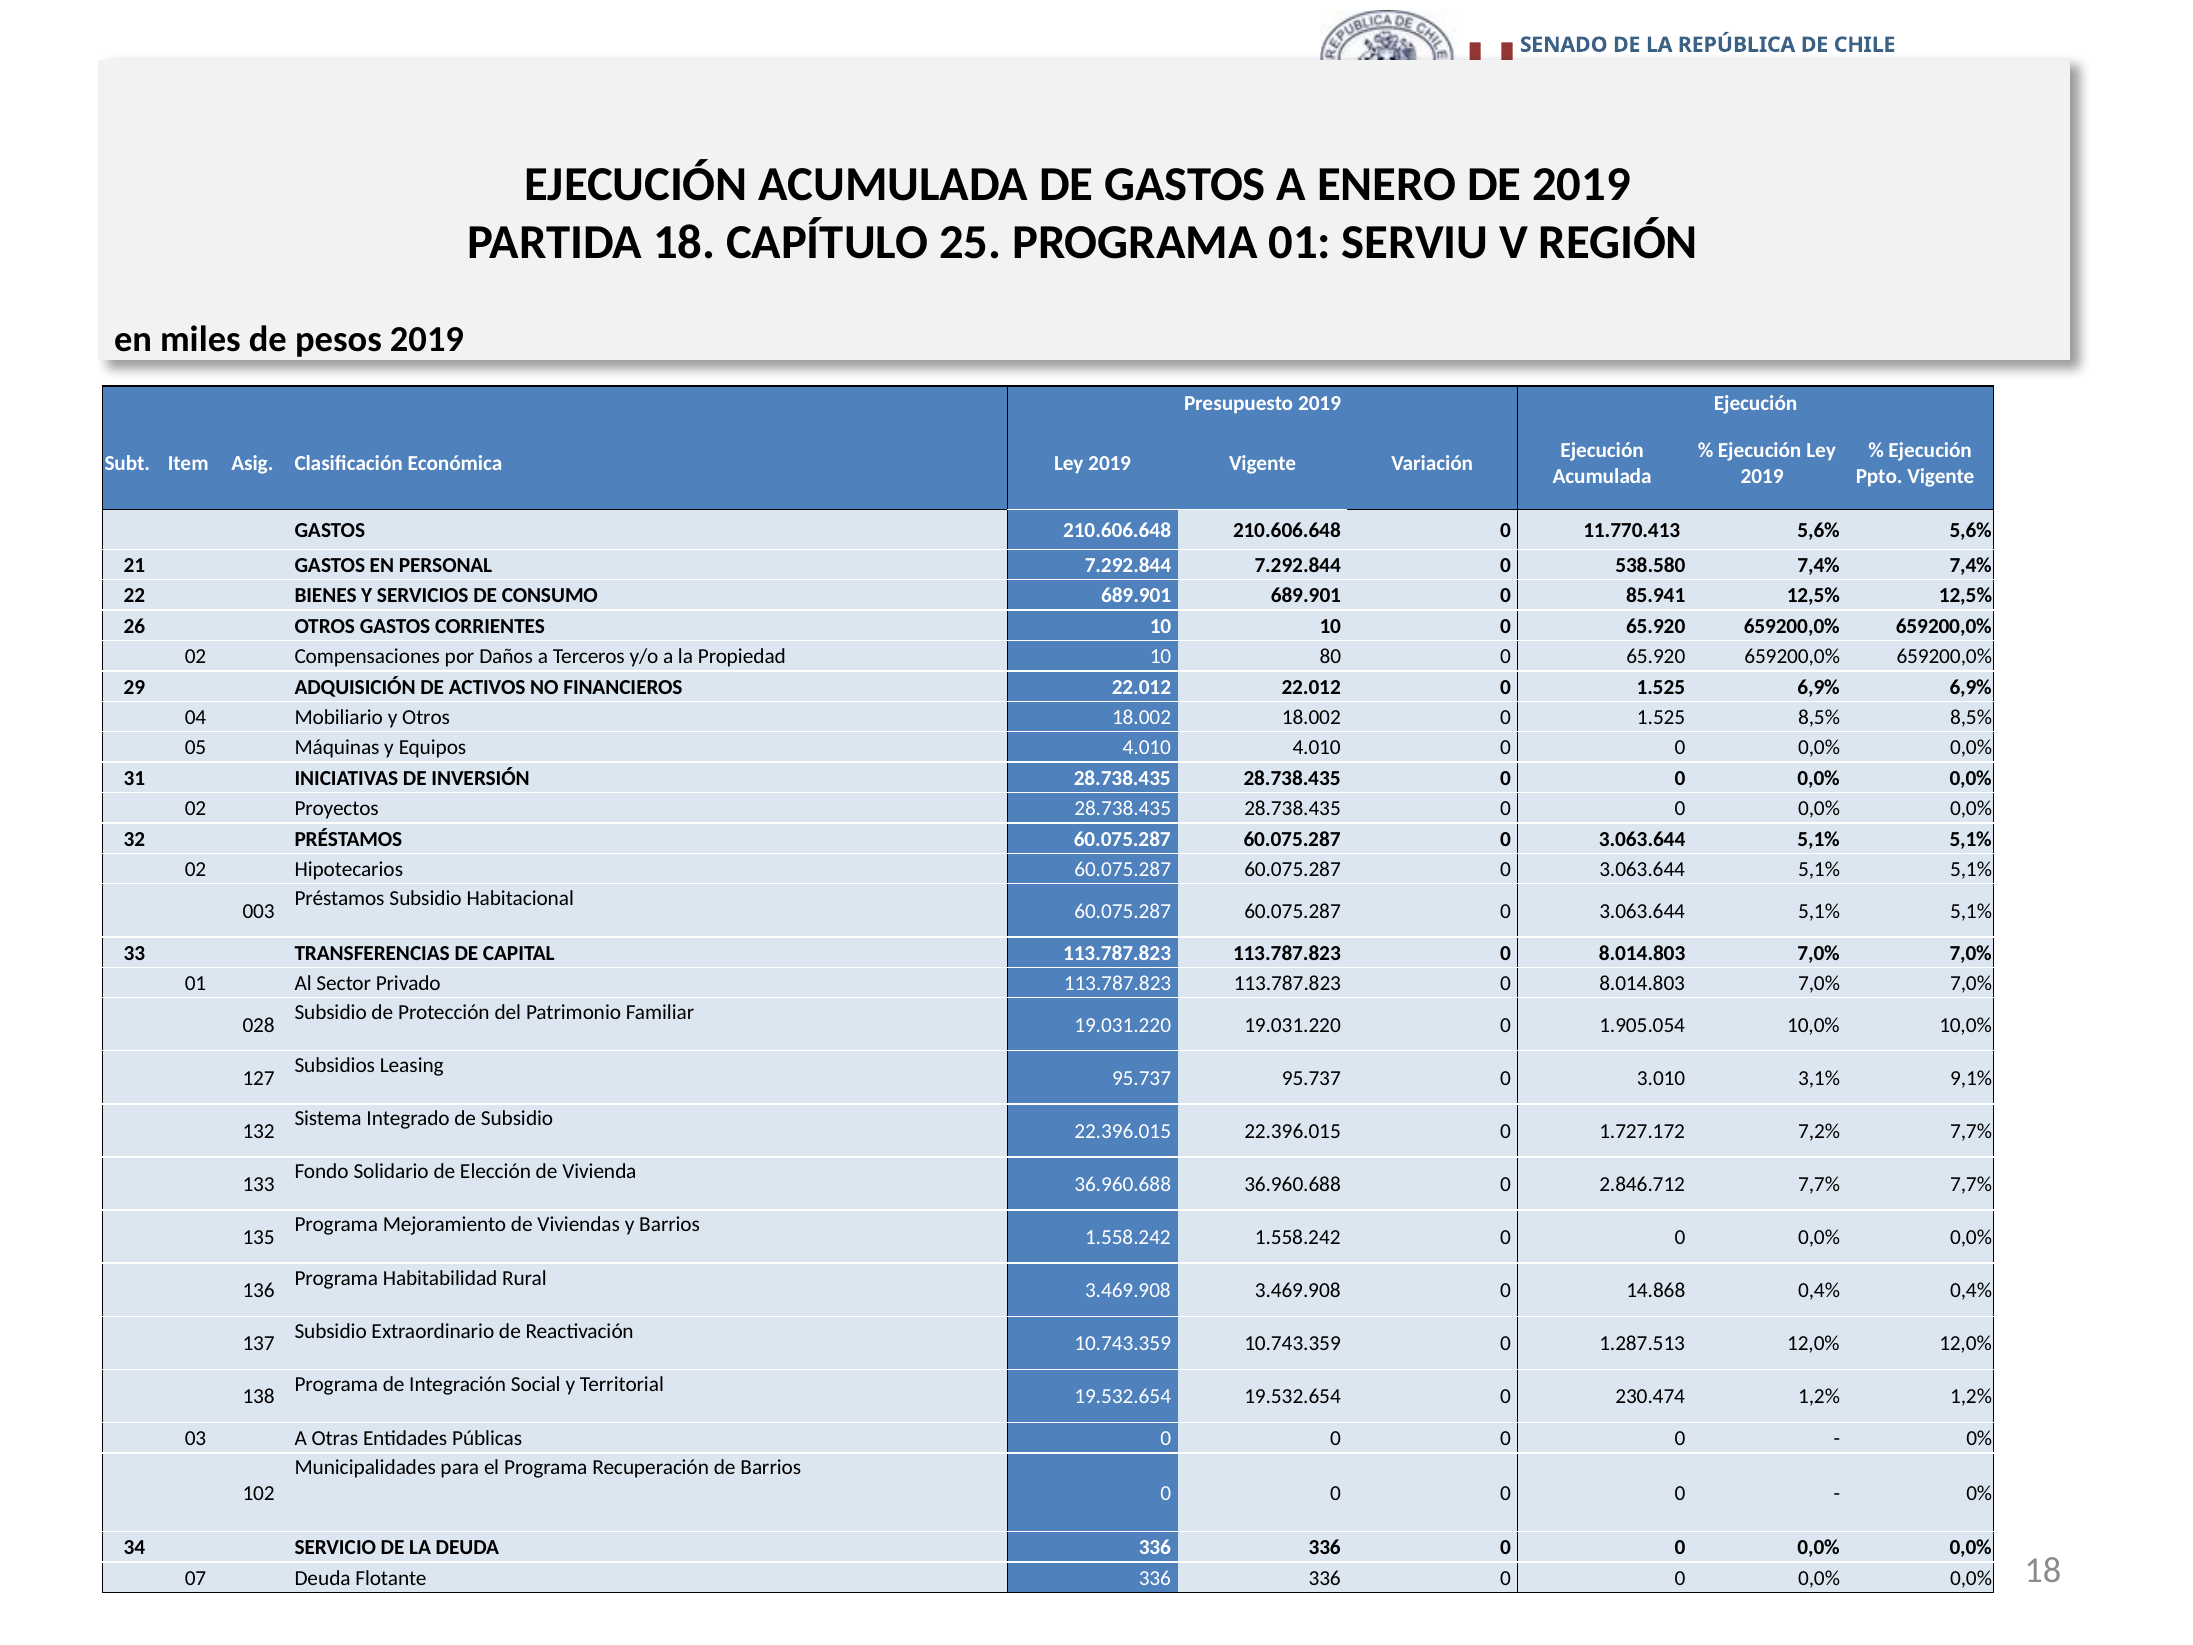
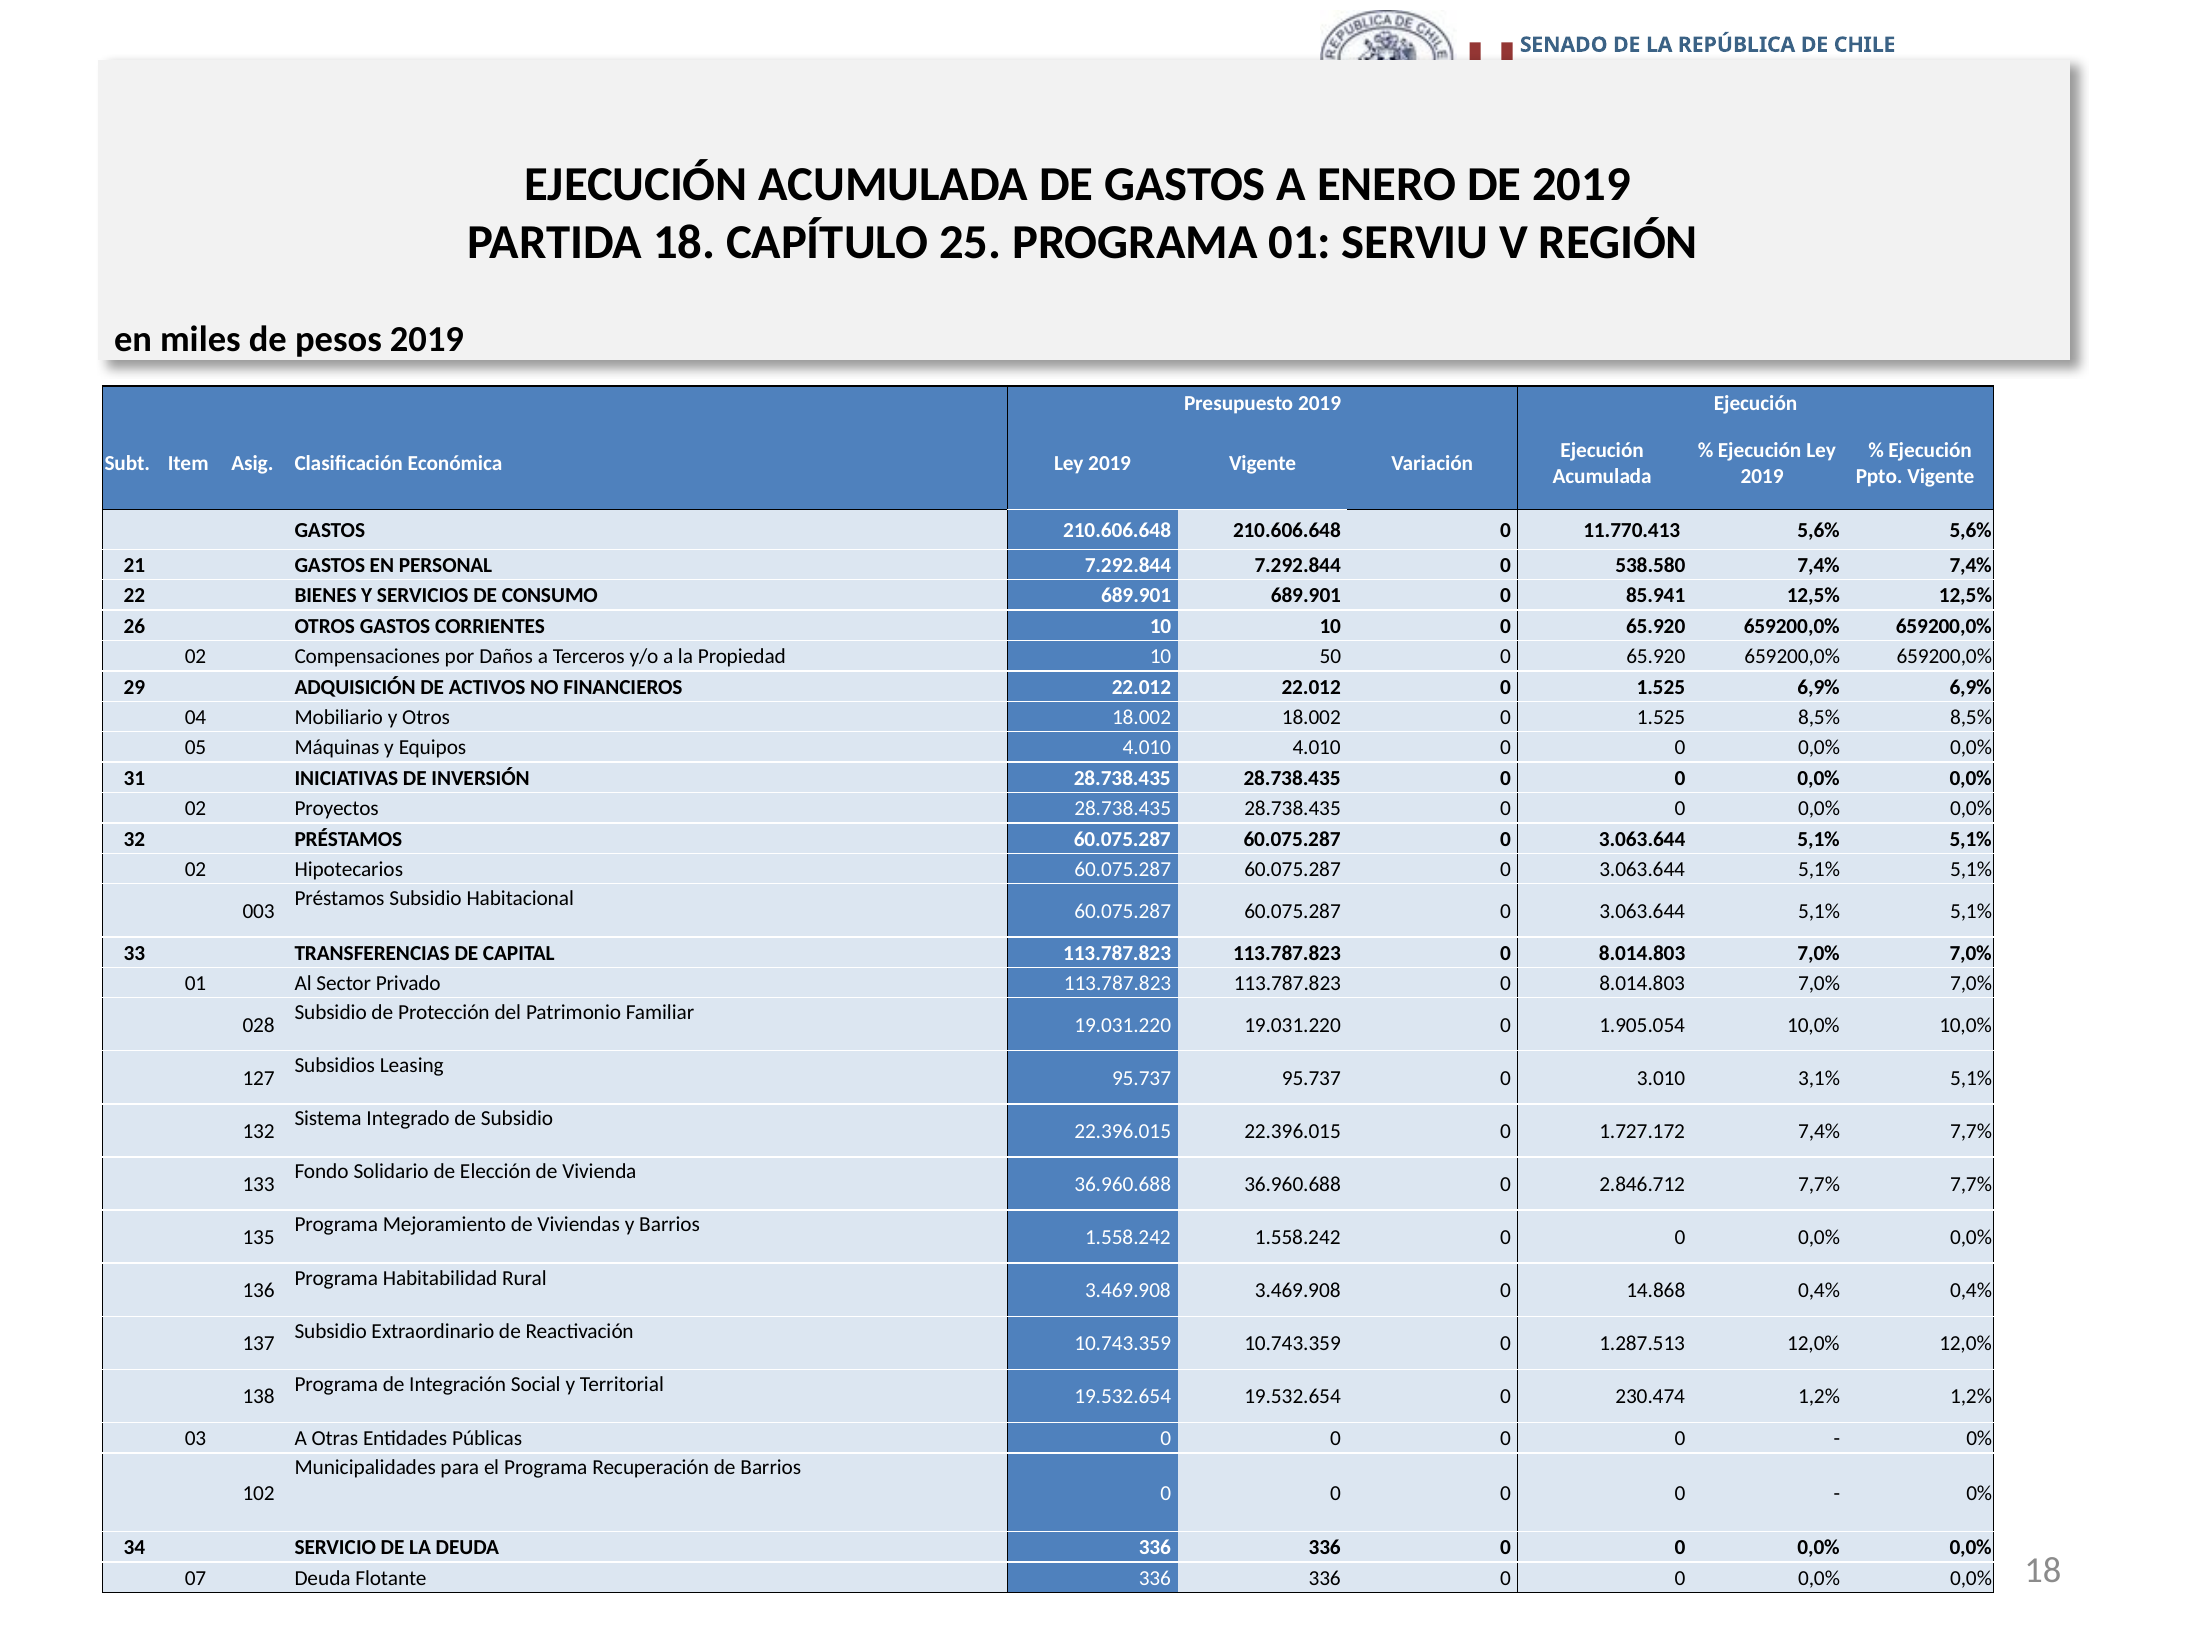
80: 80 -> 50
3,1% 9,1%: 9,1% -> 5,1%
1.727.172 7,2%: 7,2% -> 7,4%
